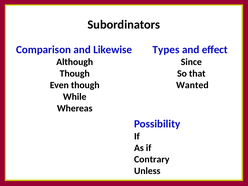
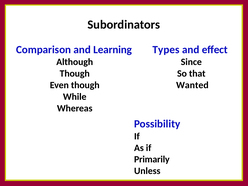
Likewise: Likewise -> Learning
Contrary: Contrary -> Primarily
